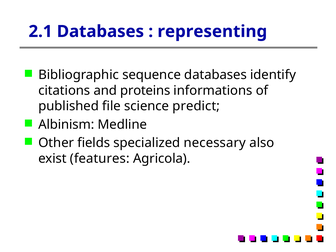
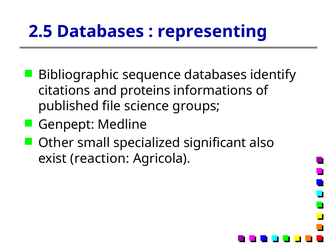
2.1: 2.1 -> 2.5
predict: predict -> groups
Albinism: Albinism -> Genpept
fields: fields -> small
necessary: necessary -> significant
features: features -> reaction
